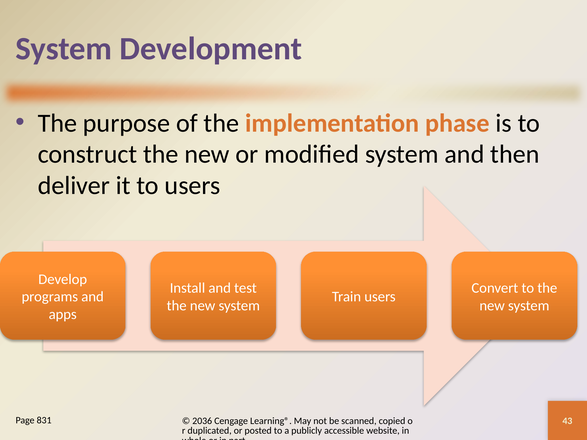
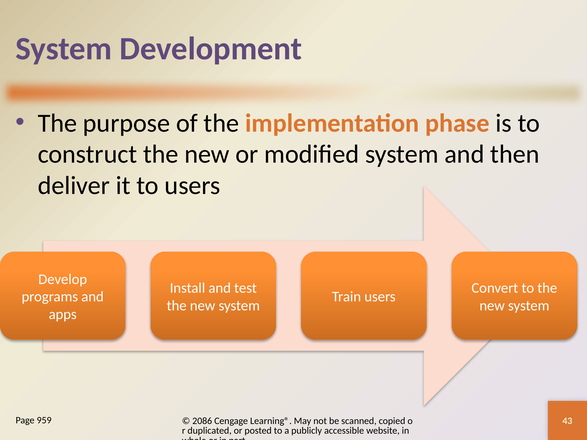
831: 831 -> 959
2036: 2036 -> 2086
